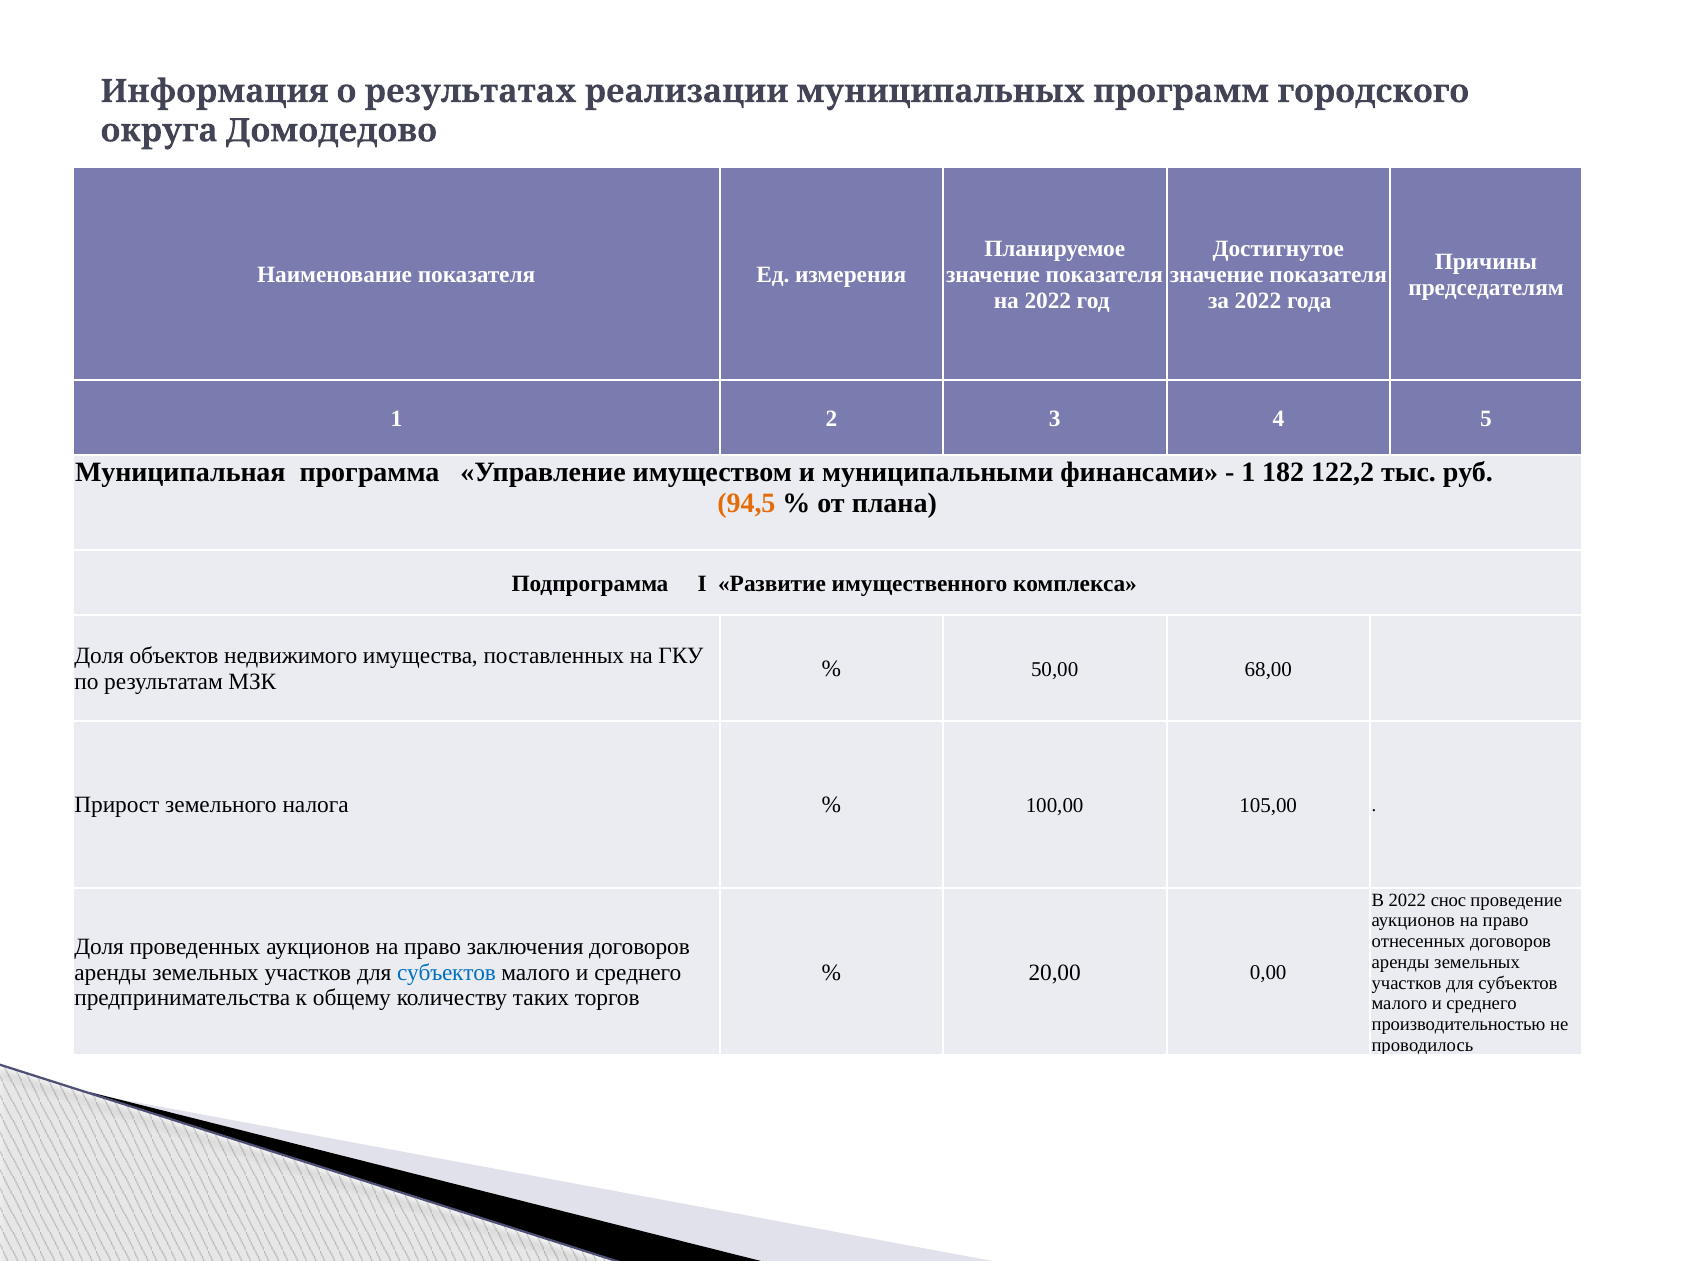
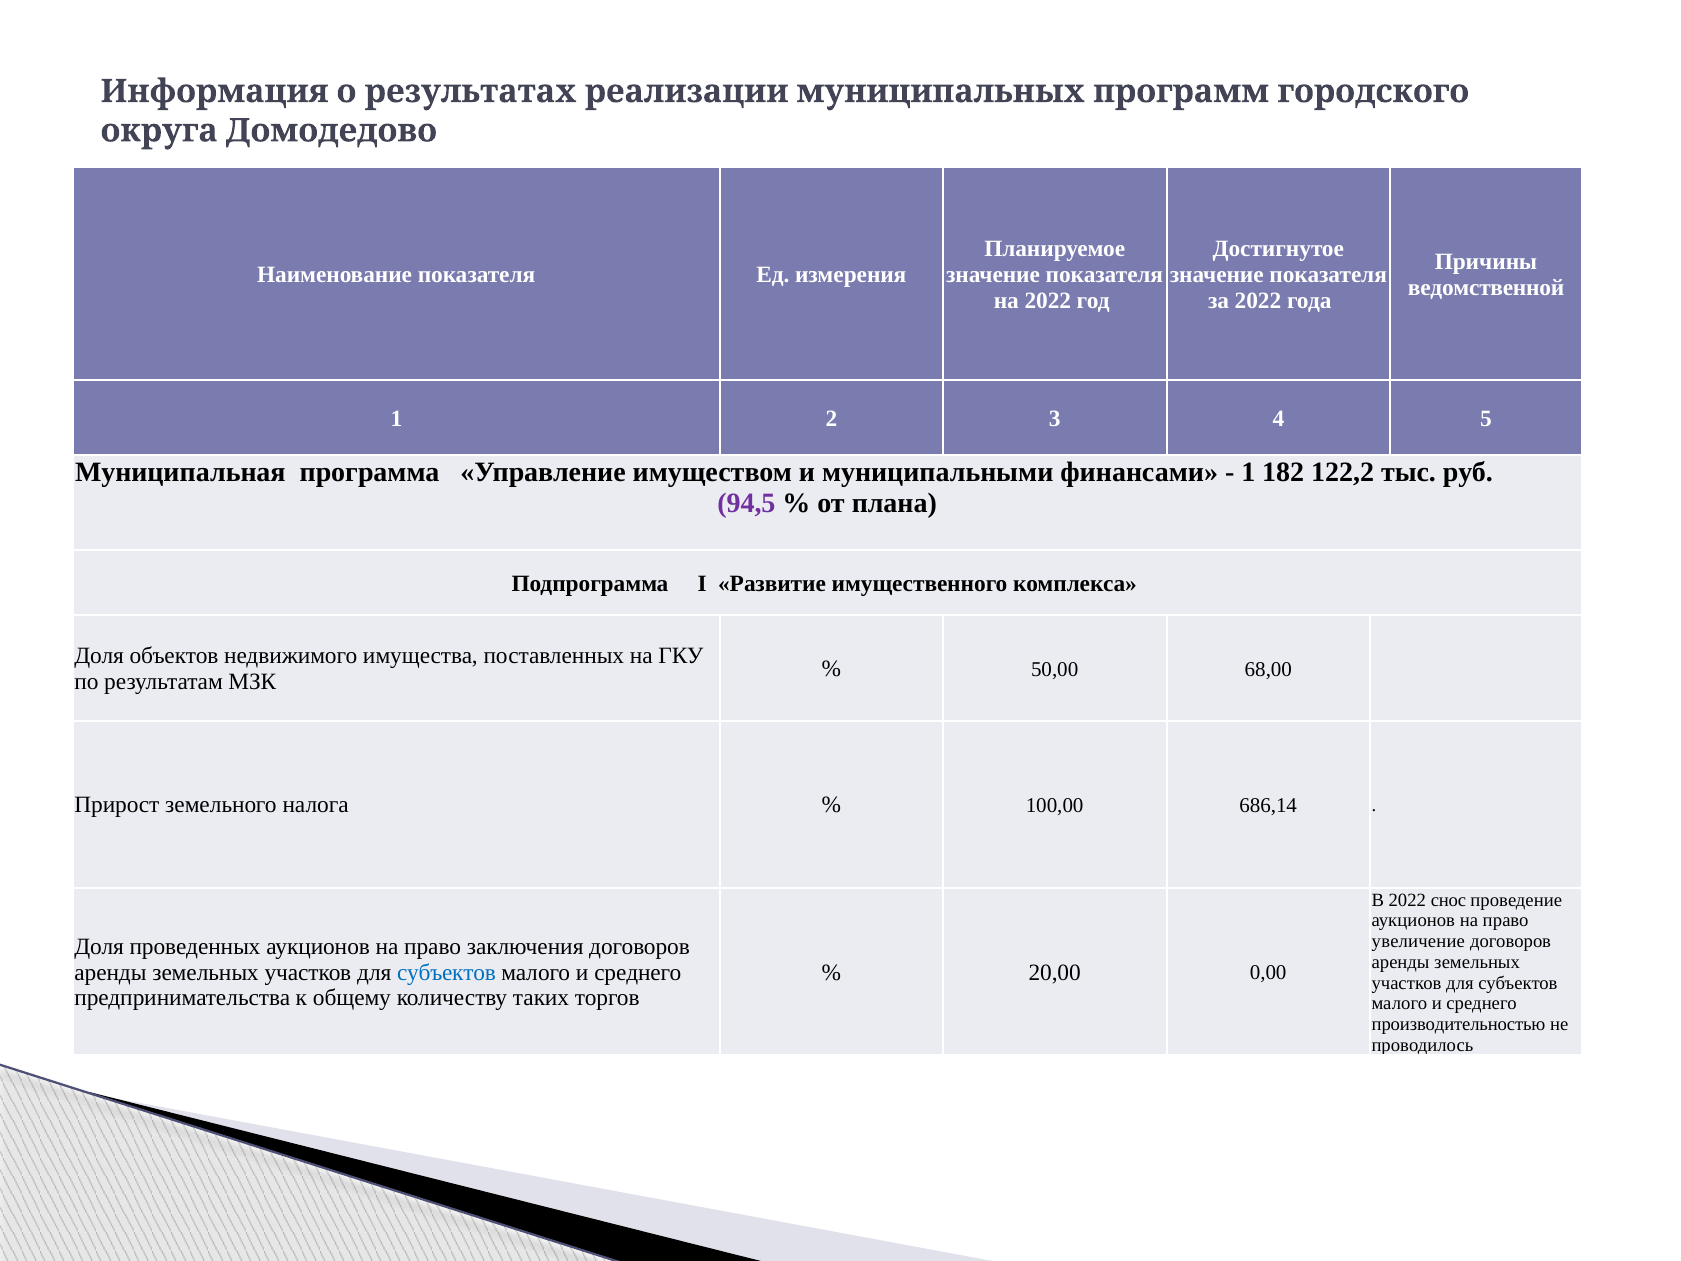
председателям: председателям -> ведомственной
94,5 colour: orange -> purple
105,00: 105,00 -> 686,14
отнесенных: отнесенных -> увеличение
